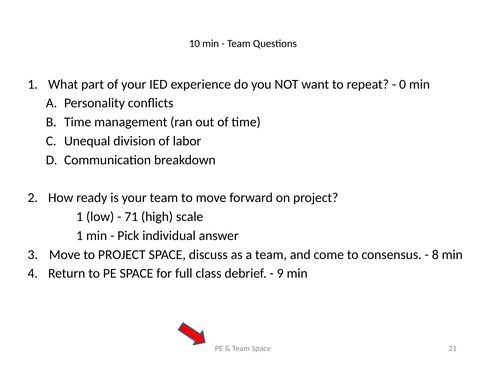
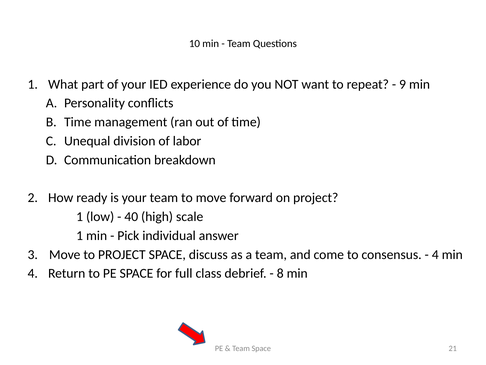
0: 0 -> 9
71: 71 -> 40
8 at (435, 254): 8 -> 4
9: 9 -> 8
